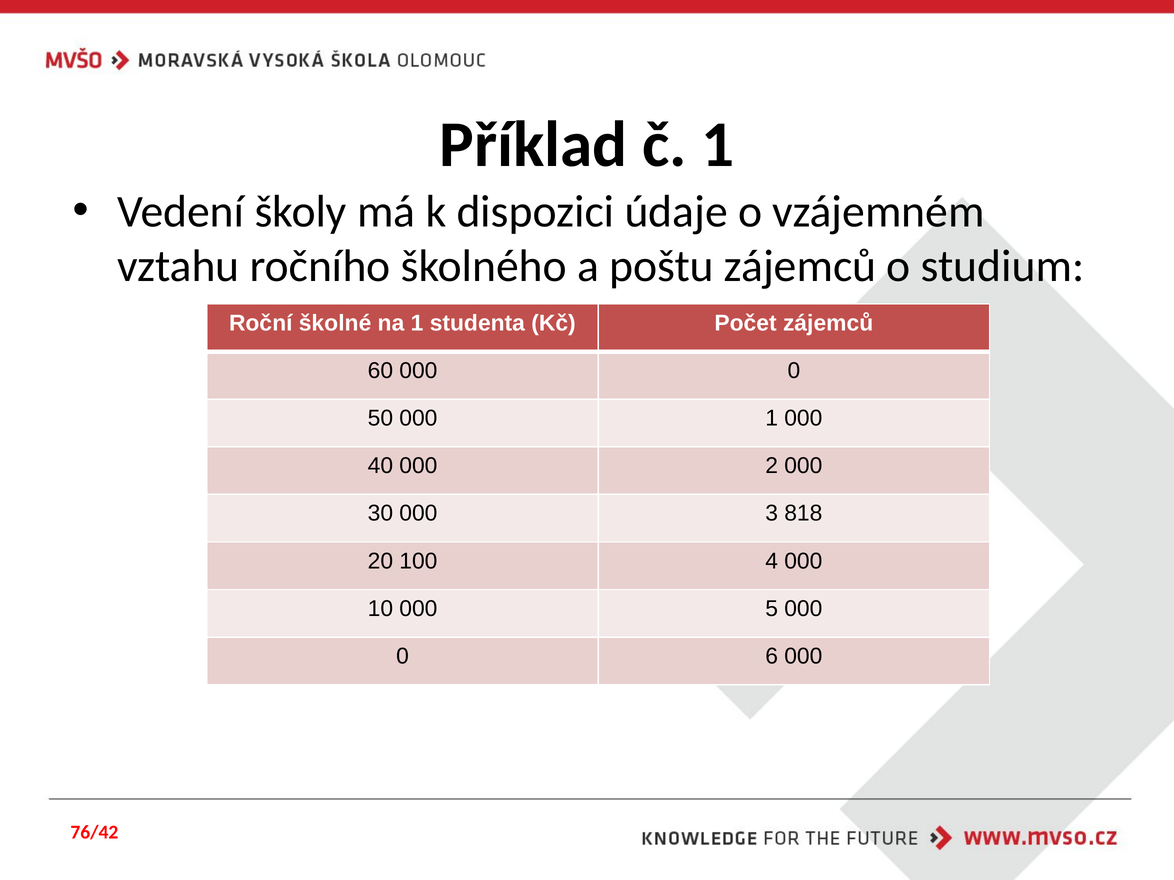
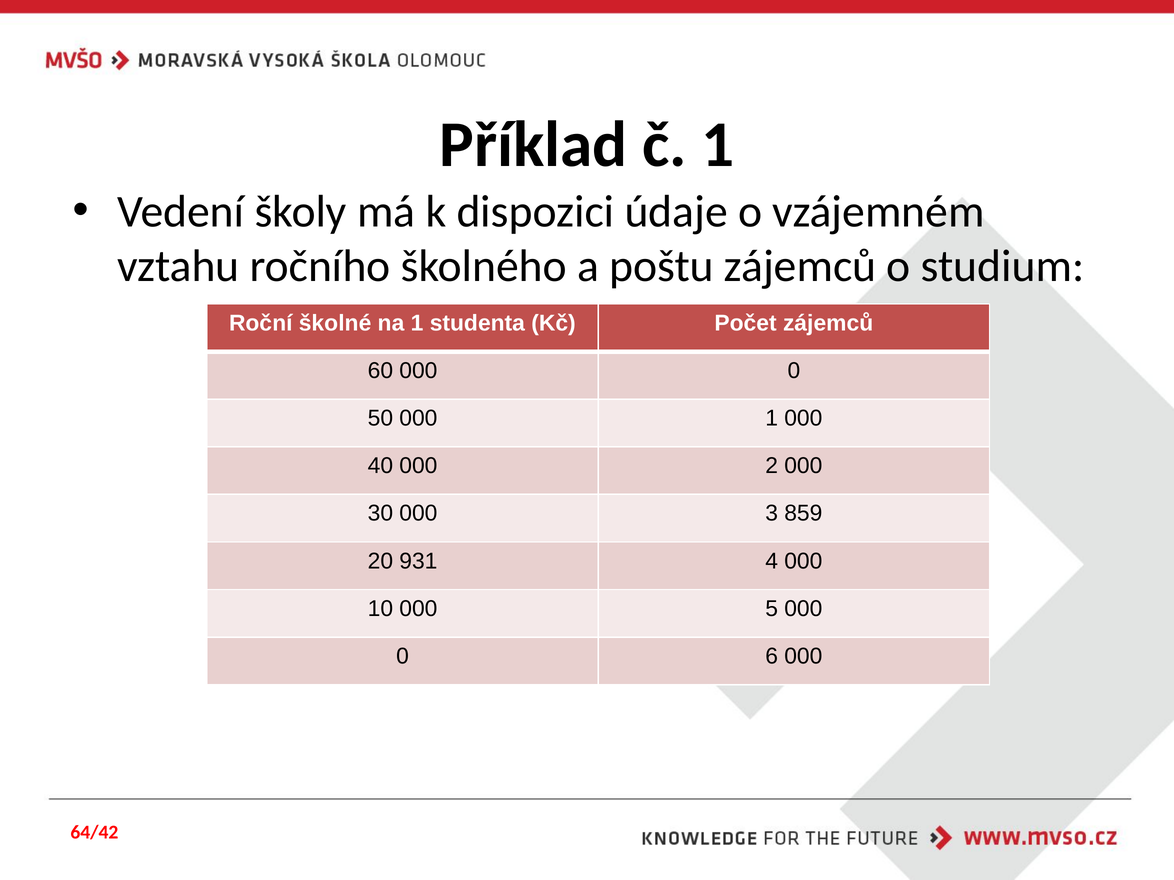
818: 818 -> 859
100: 100 -> 931
76/42: 76/42 -> 64/42
